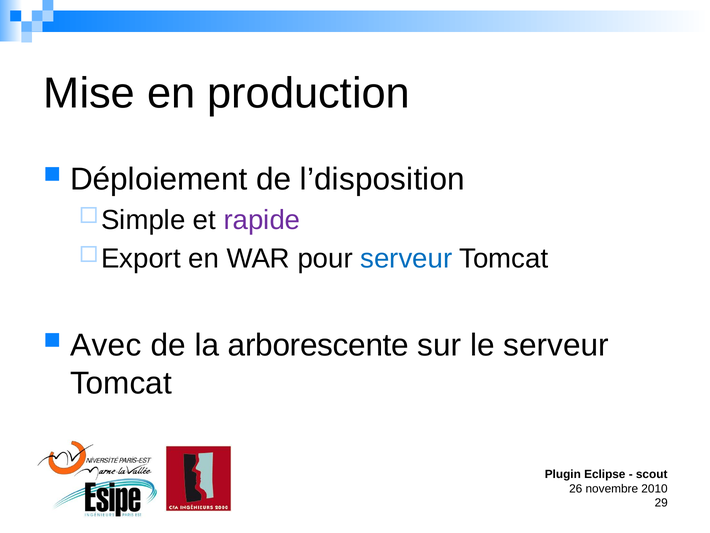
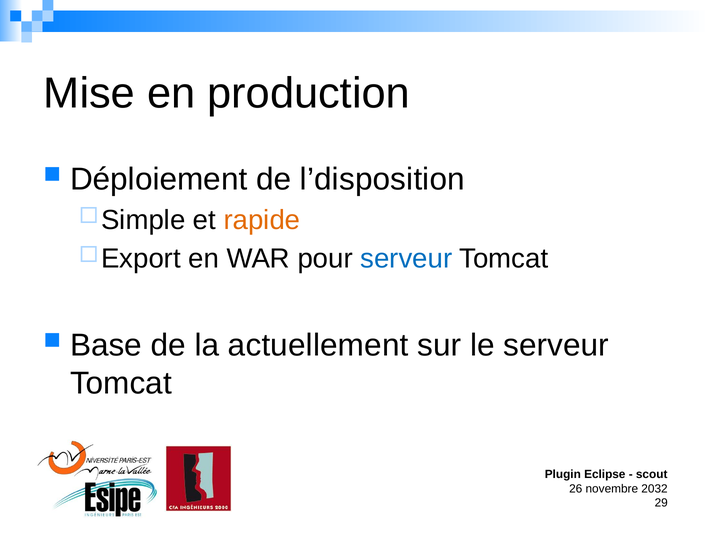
rapide colour: purple -> orange
Avec: Avec -> Base
arborescente: arborescente -> actuellement
2010: 2010 -> 2032
